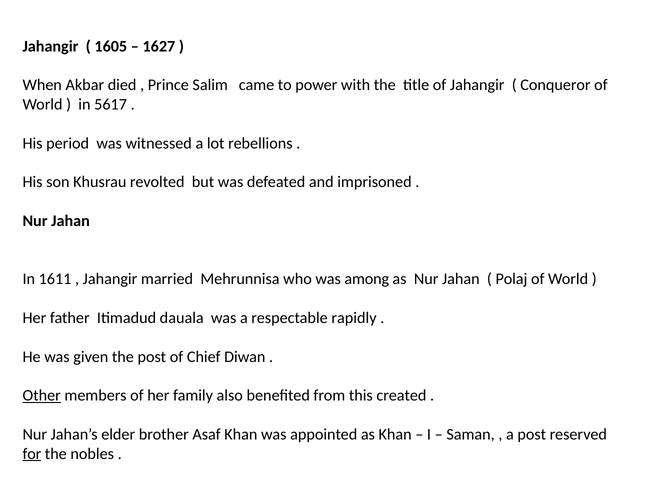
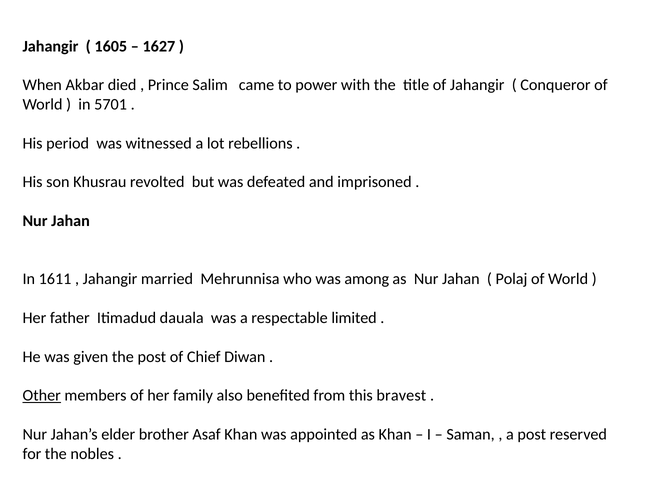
5617: 5617 -> 5701
rapidly: rapidly -> limited
created: created -> bravest
for underline: present -> none
